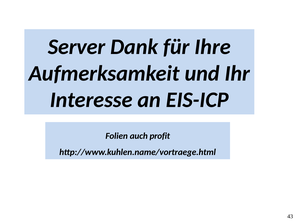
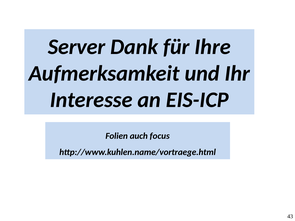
profit: profit -> focus
